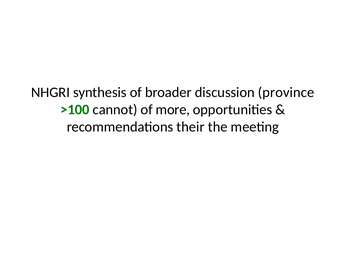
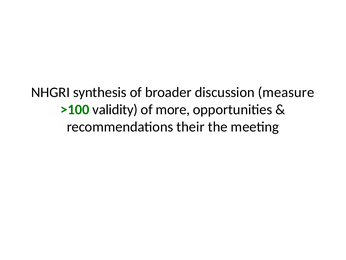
province: province -> measure
cannot: cannot -> validity
